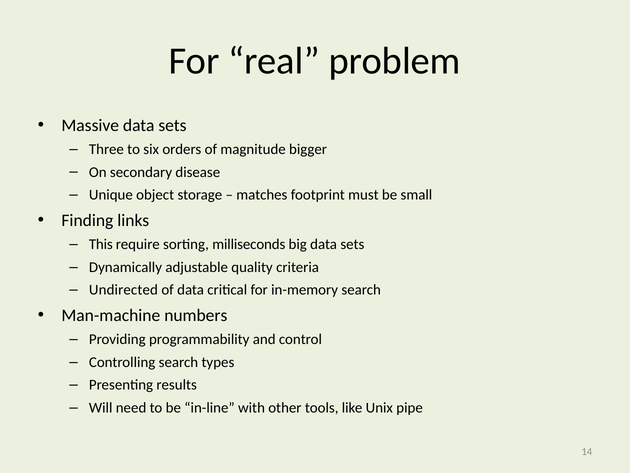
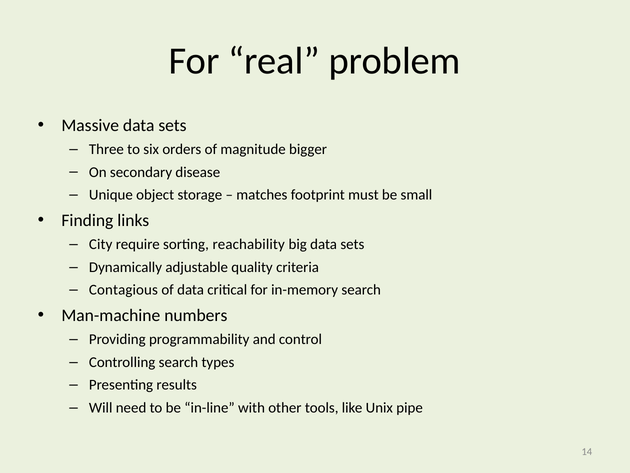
This: This -> City
milliseconds: milliseconds -> reachability
Undirected: Undirected -> Contagious
